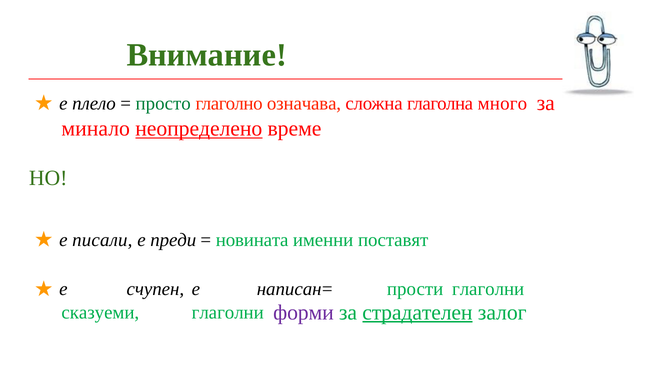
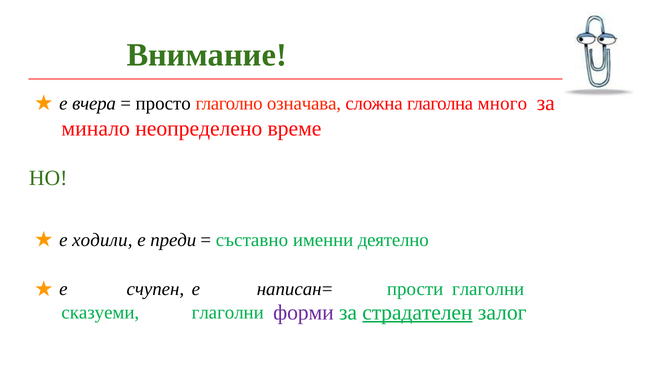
плело: плело -> вчера
просто colour: green -> black
неопределено underline: present -> none
писали: писали -> ходили
новината: новината -> съставно
поставят: поставят -> деятелно
